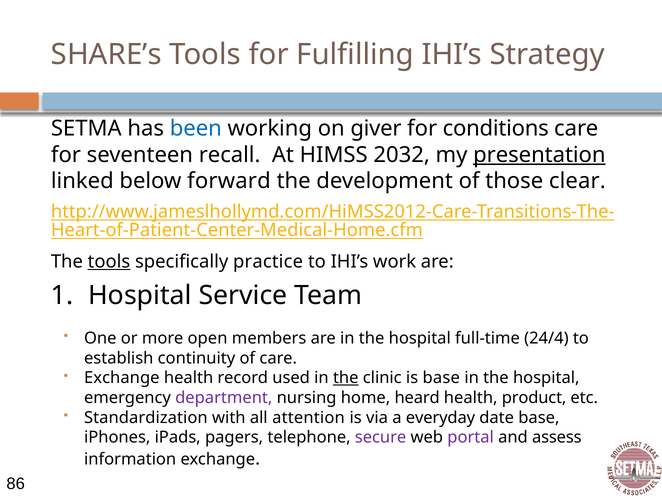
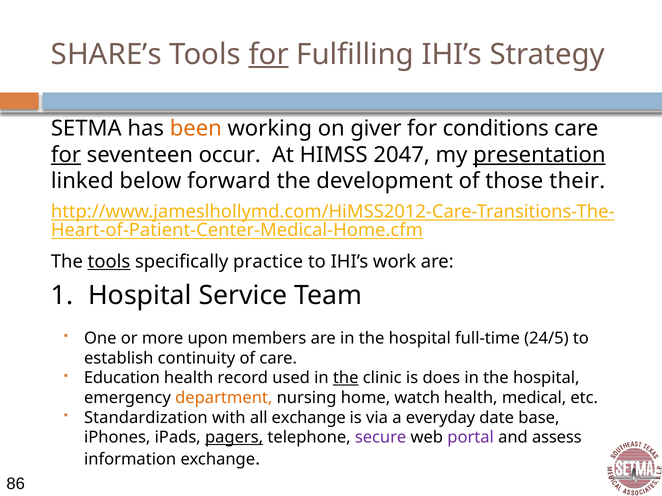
for at (269, 54) underline: none -> present
been colour: blue -> orange
for at (66, 155) underline: none -> present
recall: recall -> occur
2032: 2032 -> 2047
clear: clear -> their
open: open -> upon
24/4: 24/4 -> 24/5
Exchange at (122, 378): Exchange -> Education
is base: base -> does
department colour: purple -> orange
heard: heard -> watch
product: product -> medical
all attention: attention -> exchange
pagers underline: none -> present
